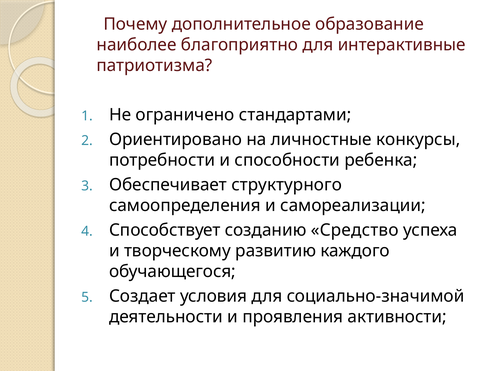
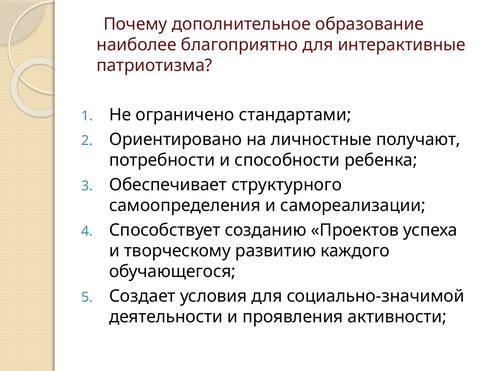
конкурсы: конкурсы -> получают
Средство: Средство -> Проектов
